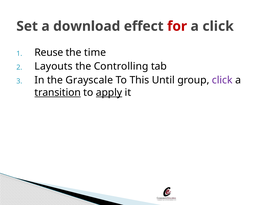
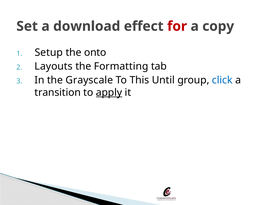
a click: click -> copy
Reuse: Reuse -> Setup
time: time -> onto
Controlling: Controlling -> Formatting
click at (222, 80) colour: purple -> blue
transition underline: present -> none
